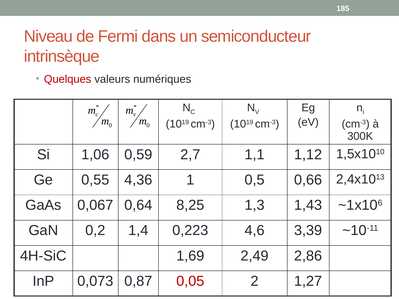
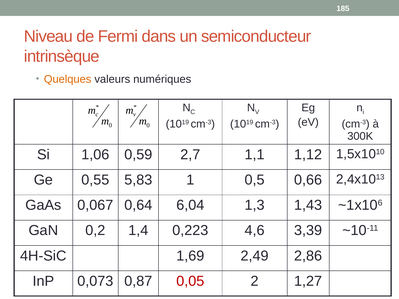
Quelques colour: red -> orange
4,36: 4,36 -> 5,83
8,25: 8,25 -> 6,04
